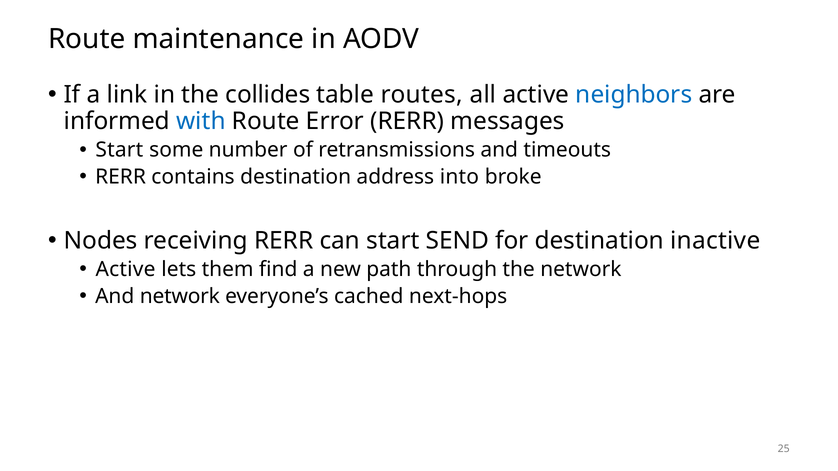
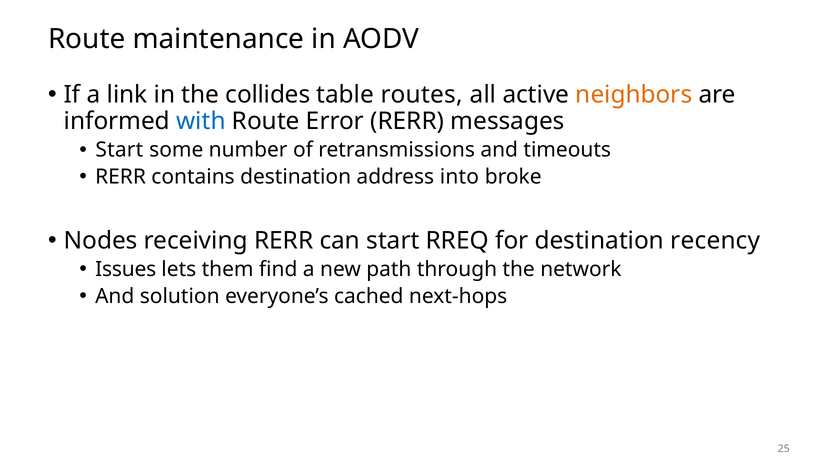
neighbors colour: blue -> orange
SEND: SEND -> RREQ
inactive: inactive -> recency
Active at (125, 270): Active -> Issues
And network: network -> solution
